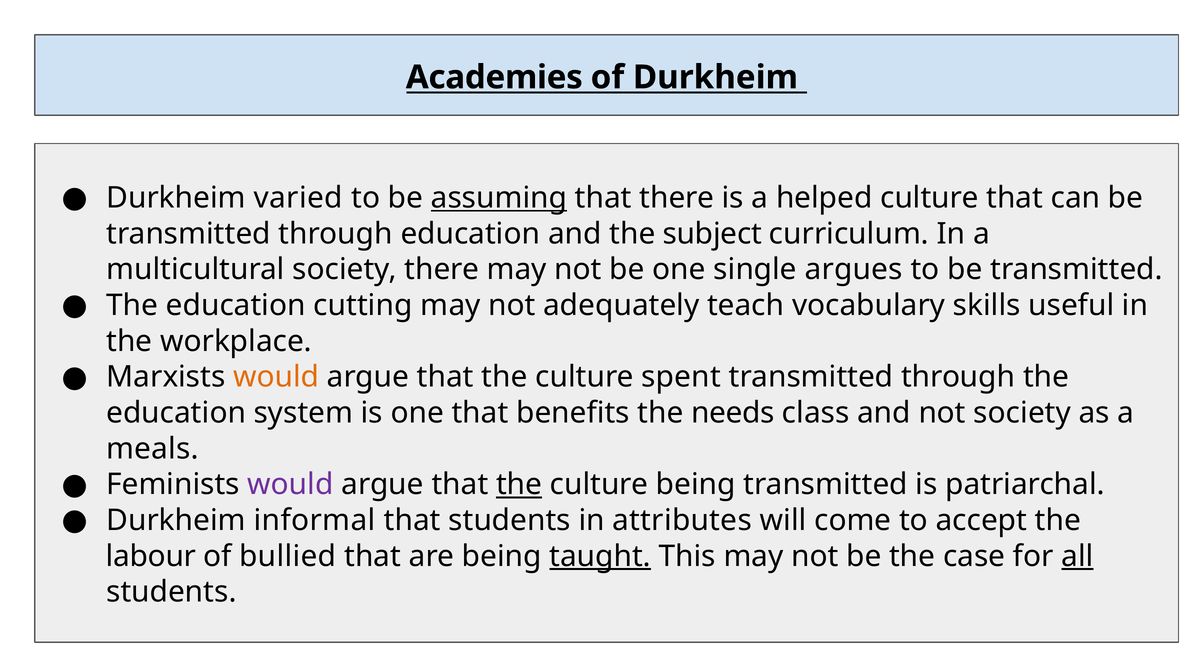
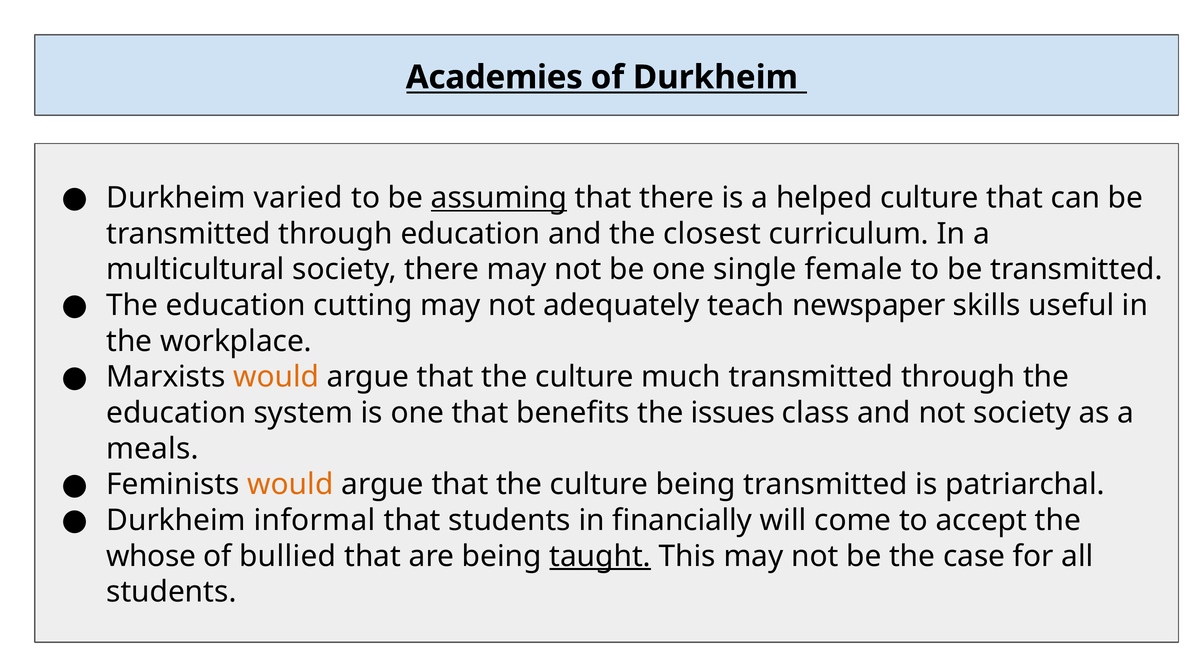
subject: subject -> closest
argues: argues -> female
vocabulary: vocabulary -> newspaper
spent: spent -> much
needs: needs -> issues
would at (290, 485) colour: purple -> orange
the at (519, 485) underline: present -> none
attributes: attributes -> financially
labour: labour -> whose
all underline: present -> none
